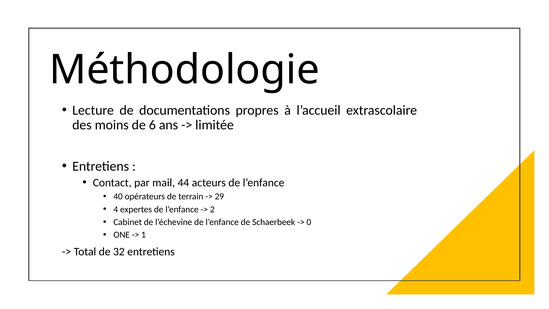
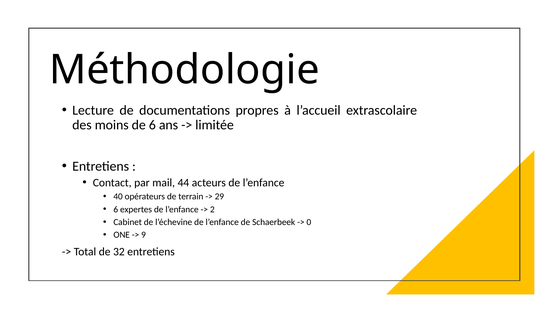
4 at (116, 209): 4 -> 6
1: 1 -> 9
